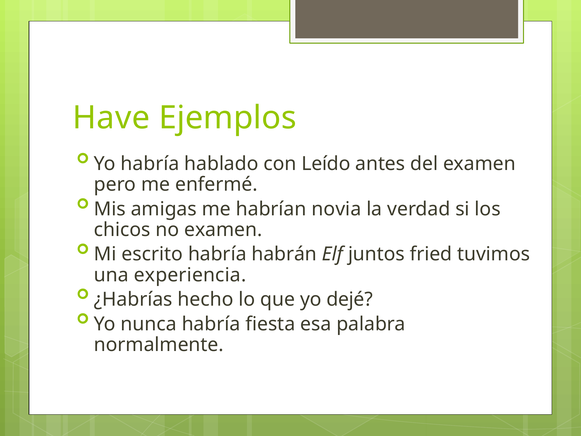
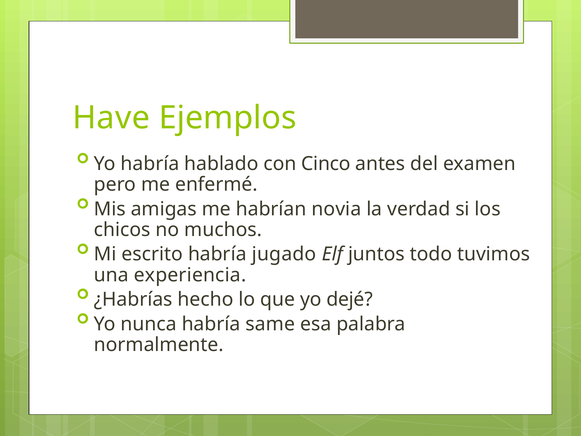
Leído: Leído -> Cinco
no examen: examen -> muchos
habrán: habrán -> jugado
fried: fried -> todo
fiesta: fiesta -> same
